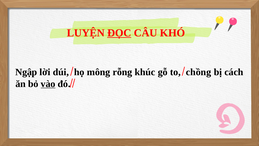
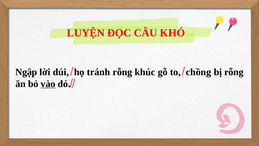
ĐỌC underline: present -> none
mông: mông -> tránh
bị cách: cách -> rỗng
